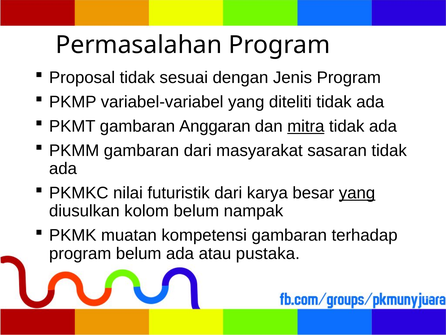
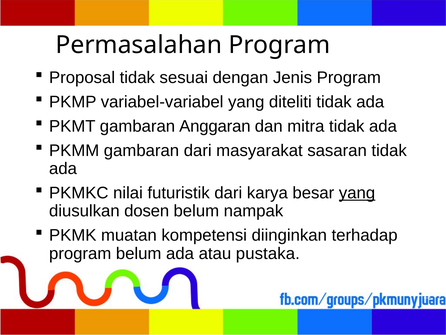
mitra underline: present -> none
kolom: kolom -> dosen
kompetensi gambaran: gambaran -> diinginkan
